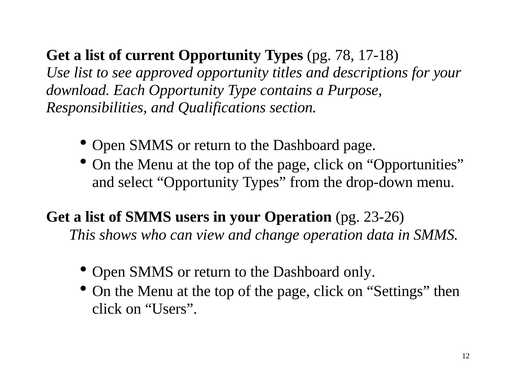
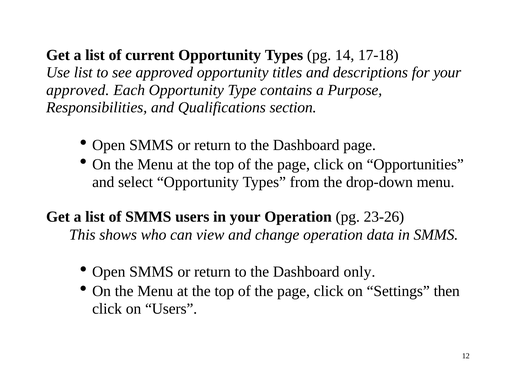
78: 78 -> 14
download at (78, 90): download -> approved
